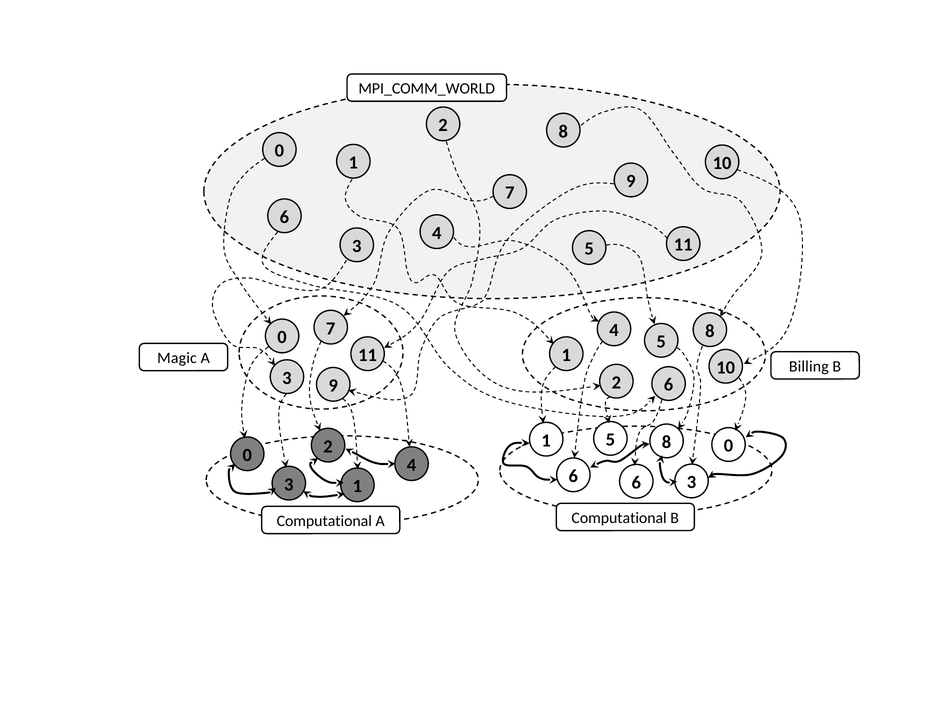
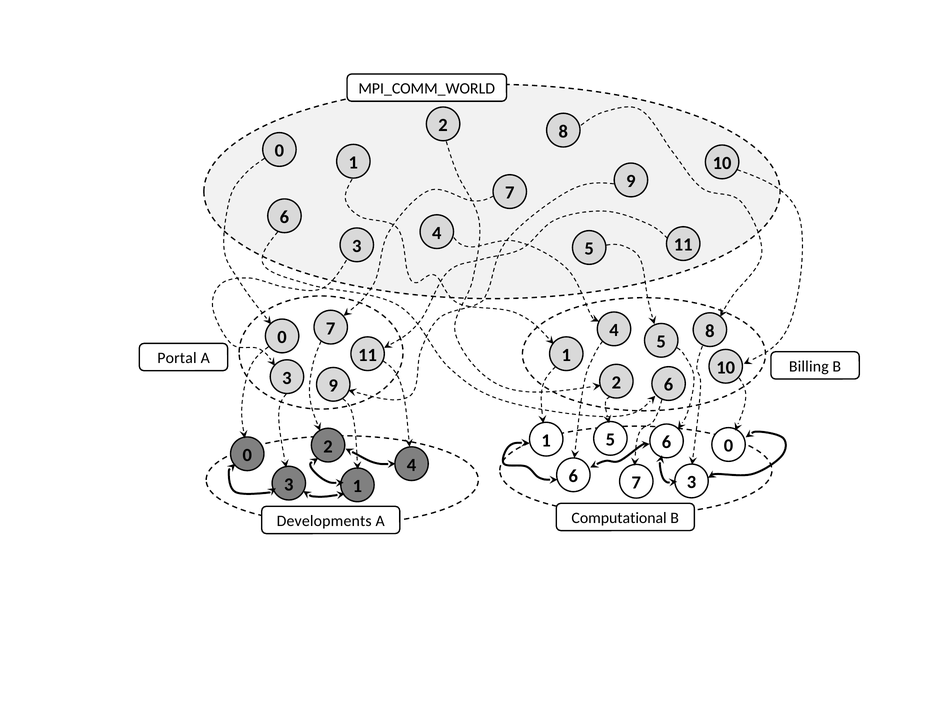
Magic: Magic -> Portal
8 at (667, 442): 8 -> 6
6 6: 6 -> 7
Computational at (324, 520): Computational -> Developments
